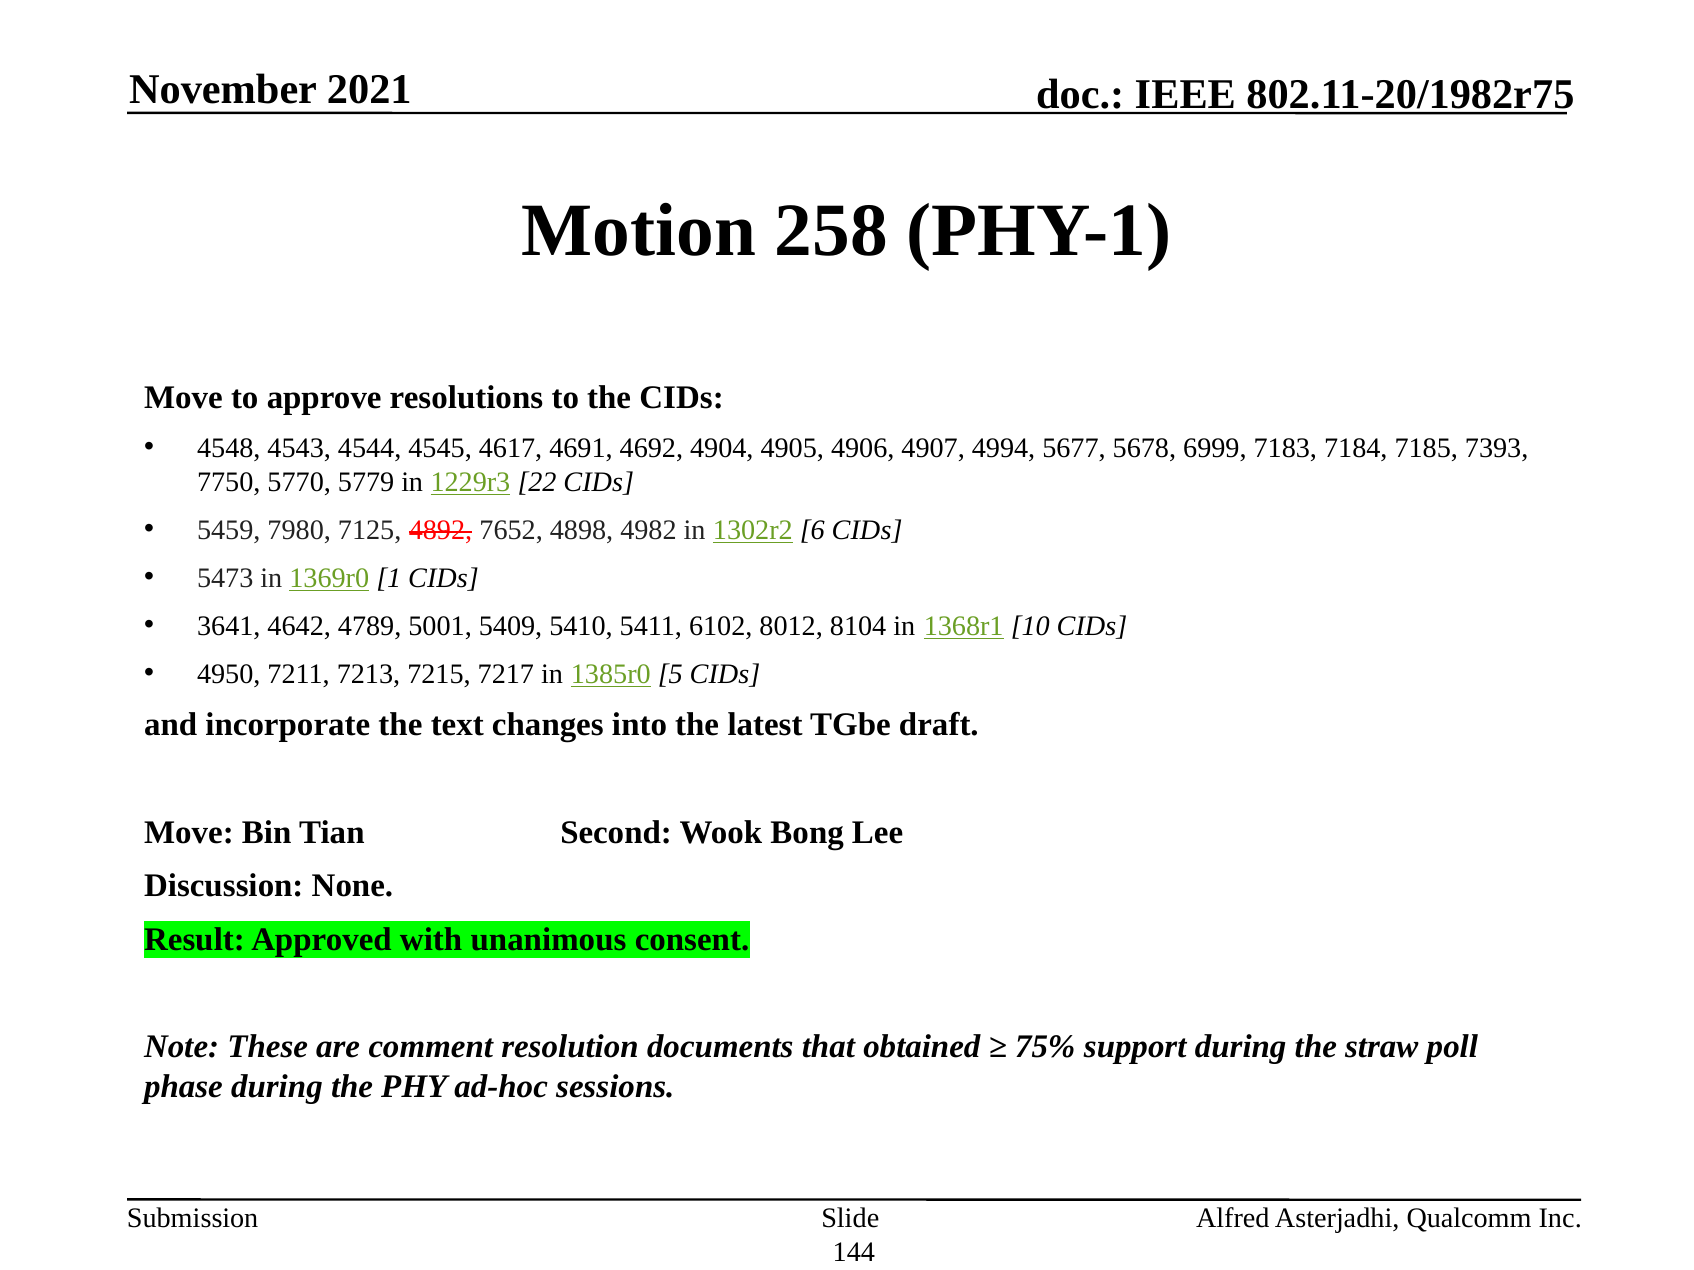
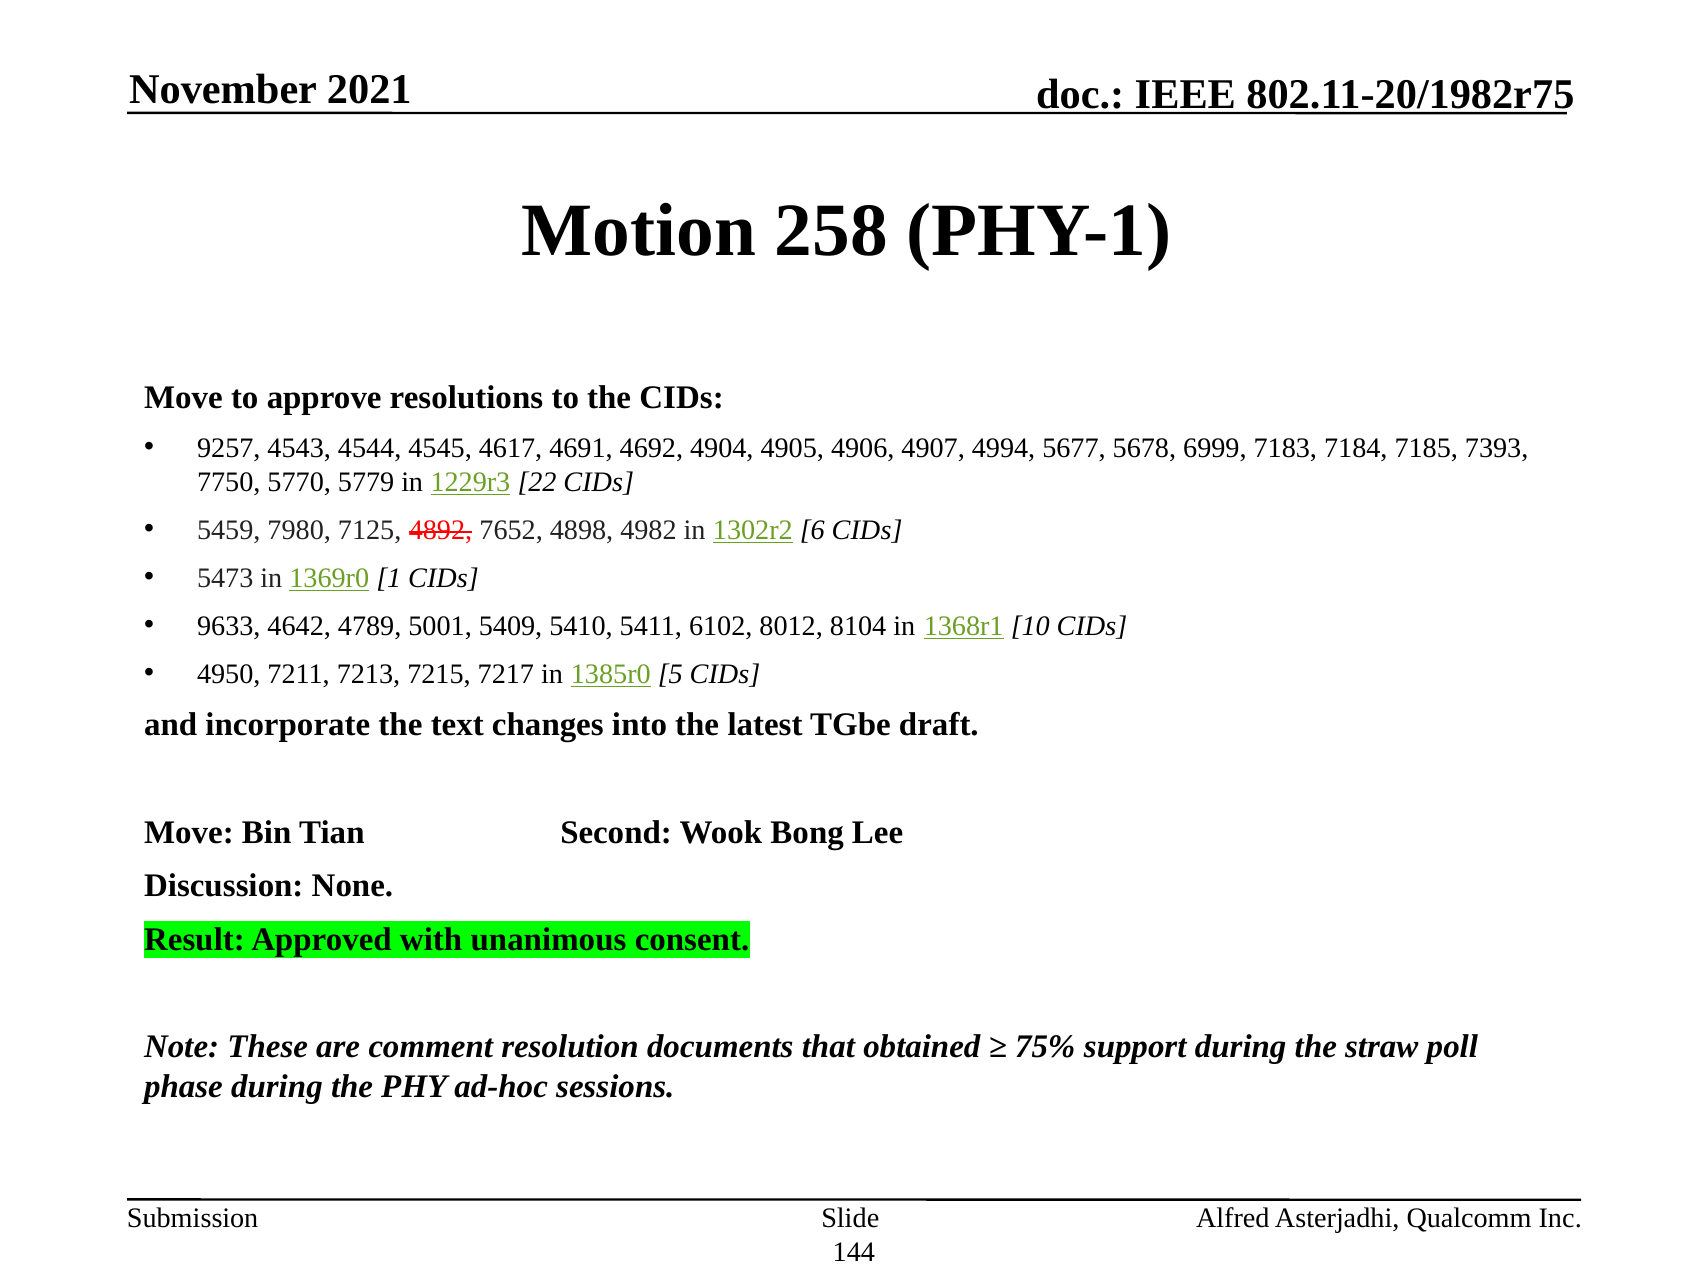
4548: 4548 -> 9257
3641: 3641 -> 9633
